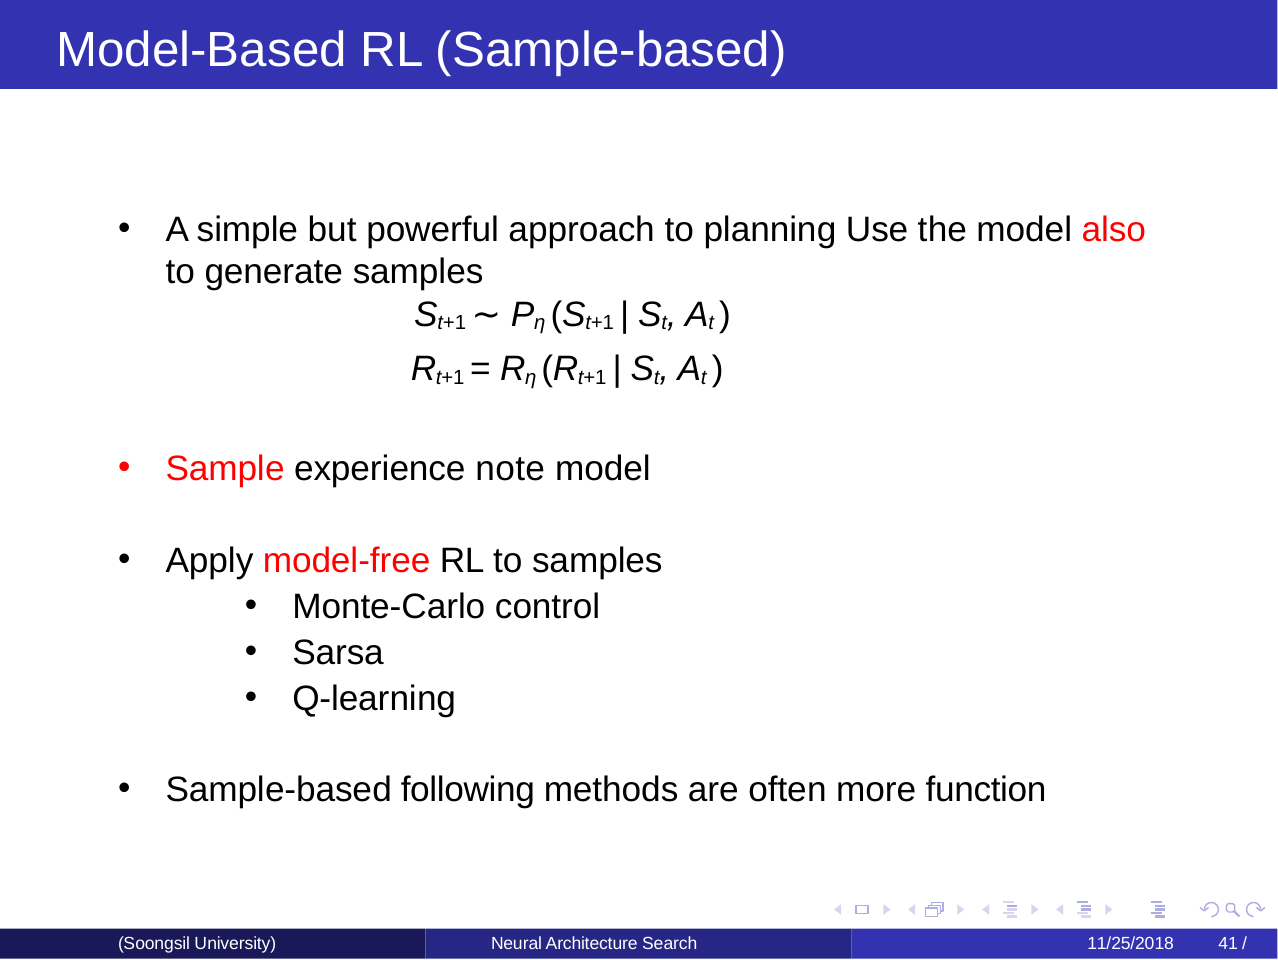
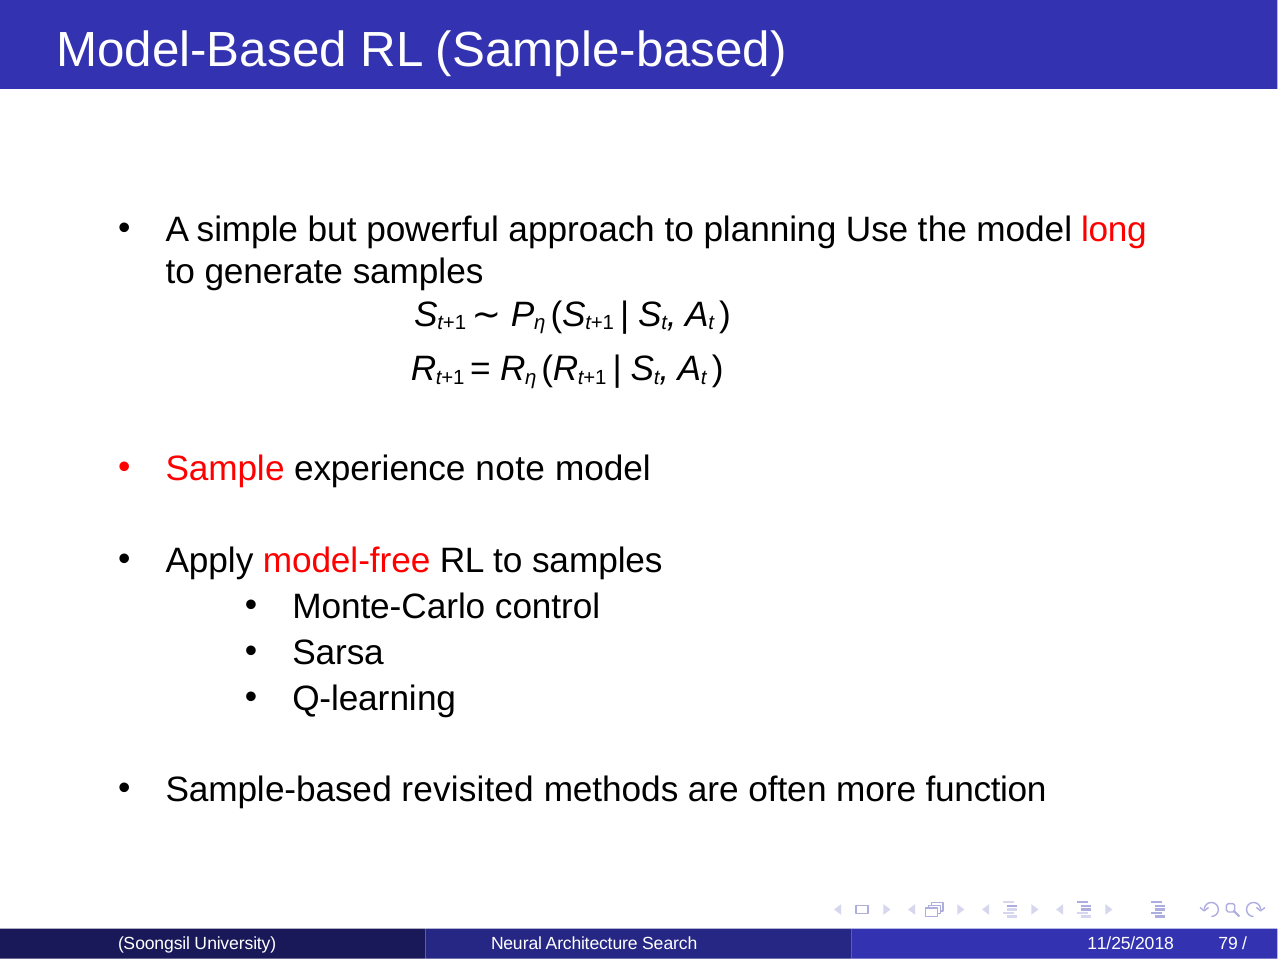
also: also -> long
following: following -> revisited
41: 41 -> 79
